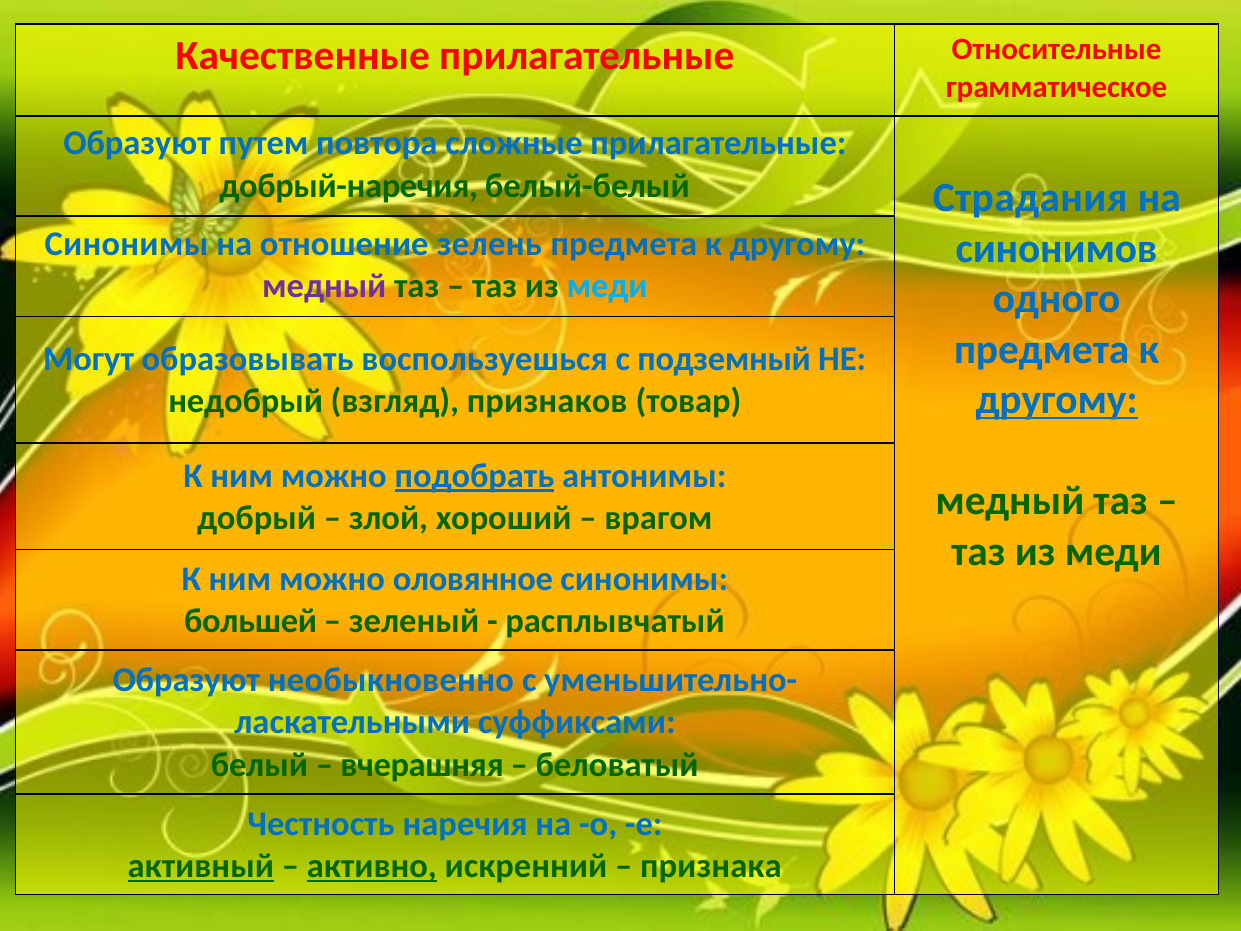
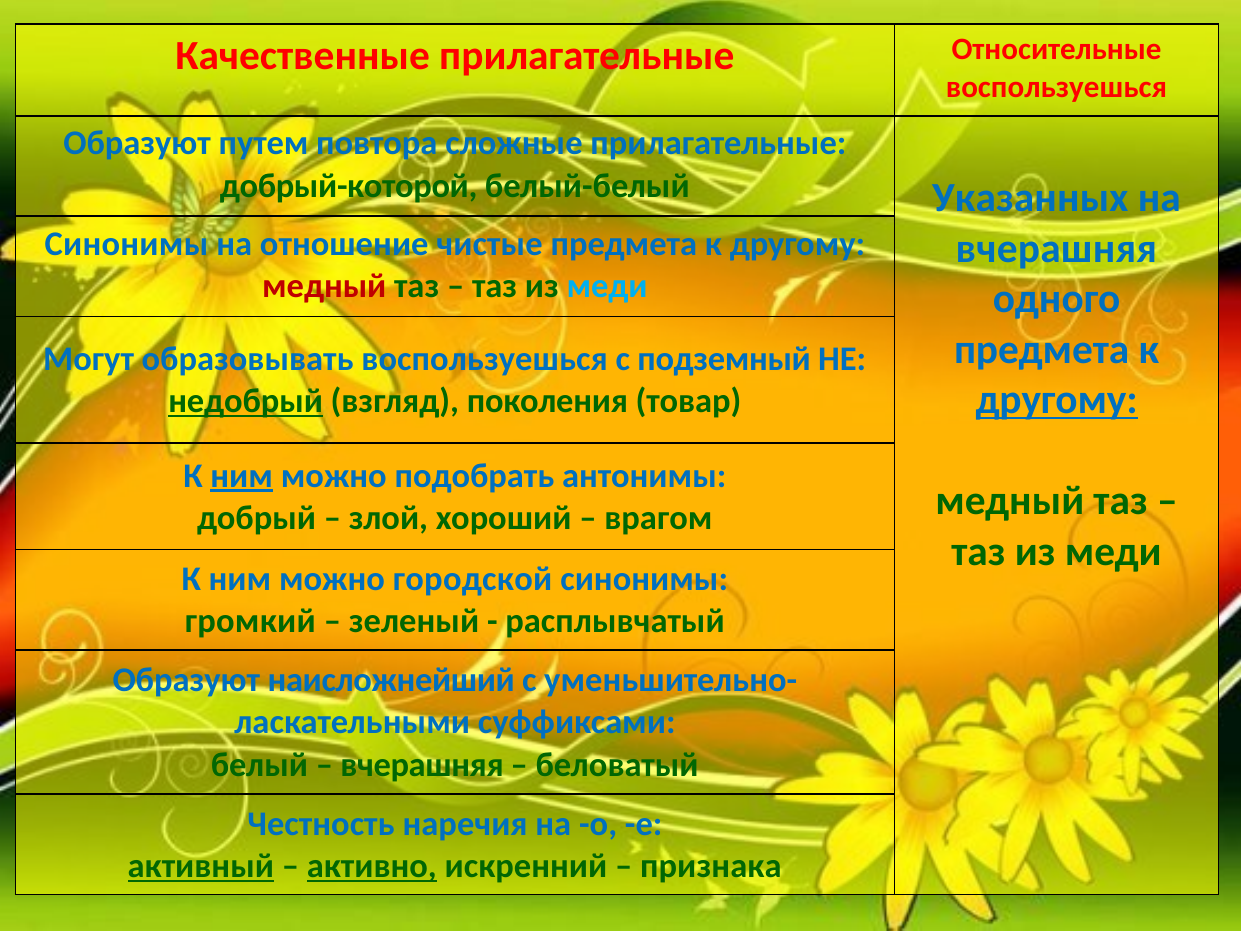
грамматическое at (1057, 88): грамматическое -> воспользуешься
добрый-наречия: добрый-наречия -> добрый-которой
Страдания: Страдания -> Указанных
зелень: зелень -> чистые
синонимов at (1057, 249): синонимов -> вчерашняя
медный at (324, 286) colour: purple -> red
недобрый underline: none -> present
признаков: признаков -> поколения
ним at (242, 476) underline: none -> present
подобрать underline: present -> none
оловянное: оловянное -> городской
большей: большей -> громкий
необыкновенно: необыкновенно -> наисложнейший
